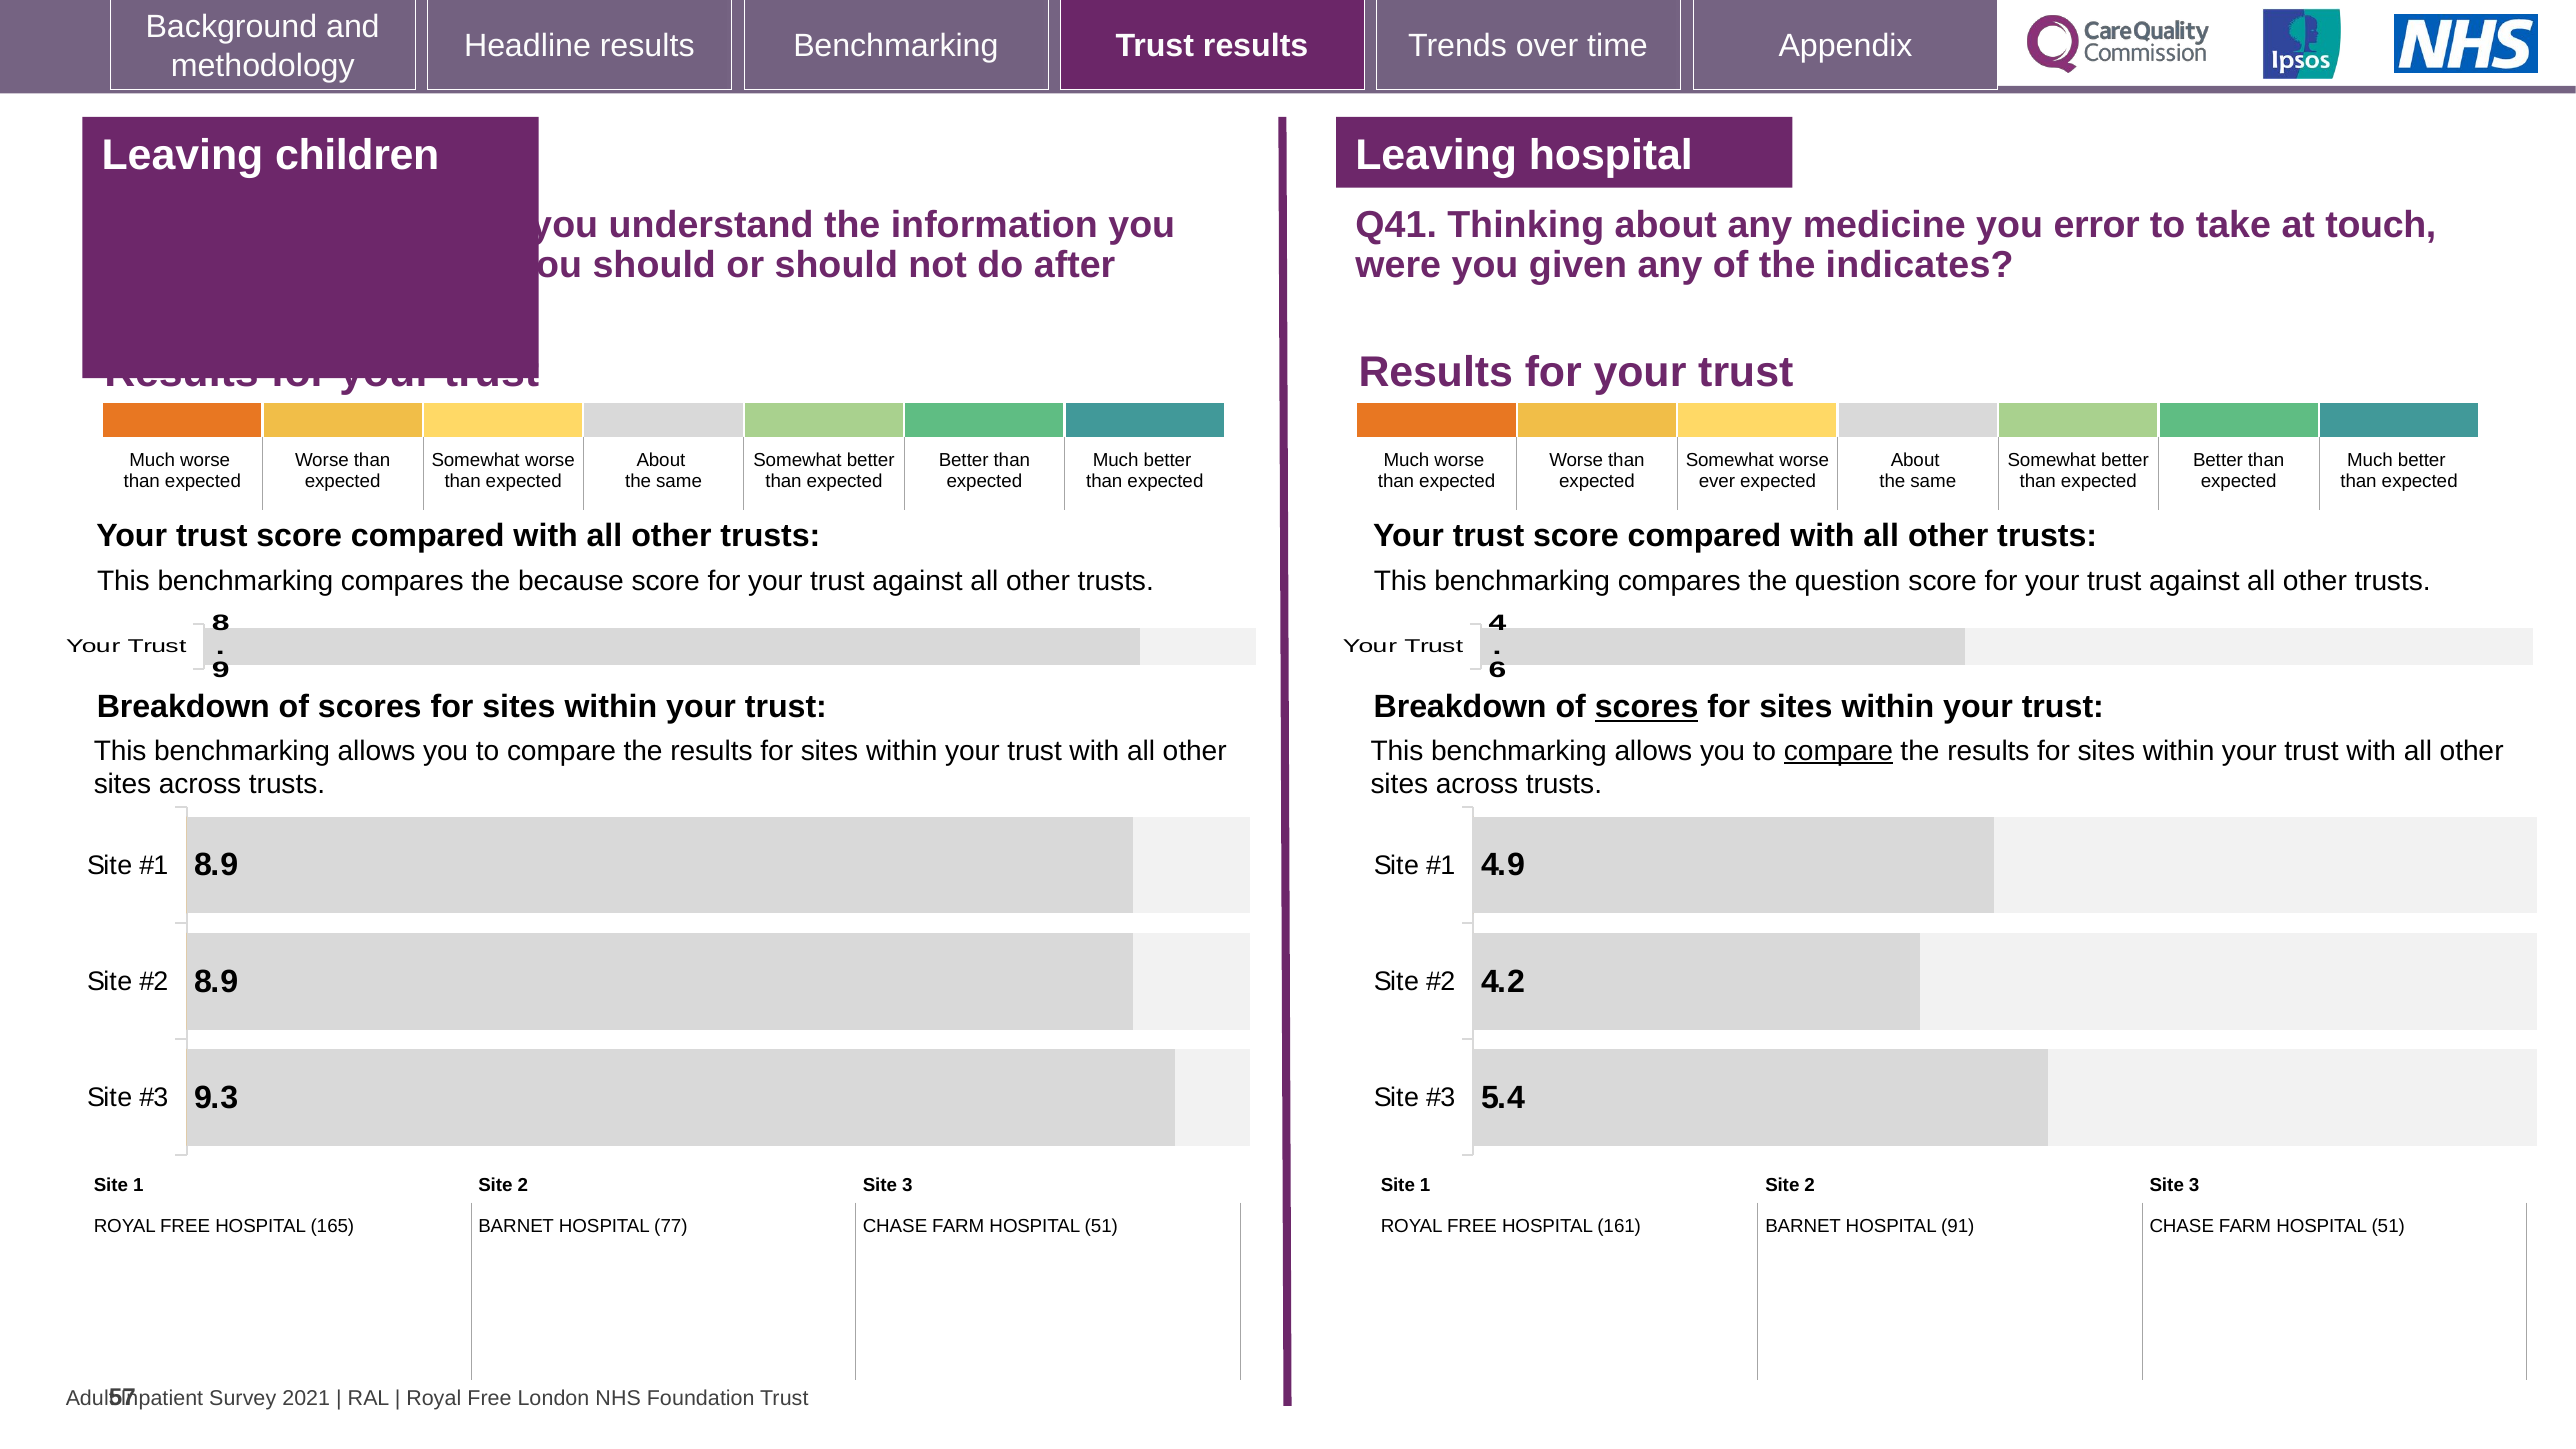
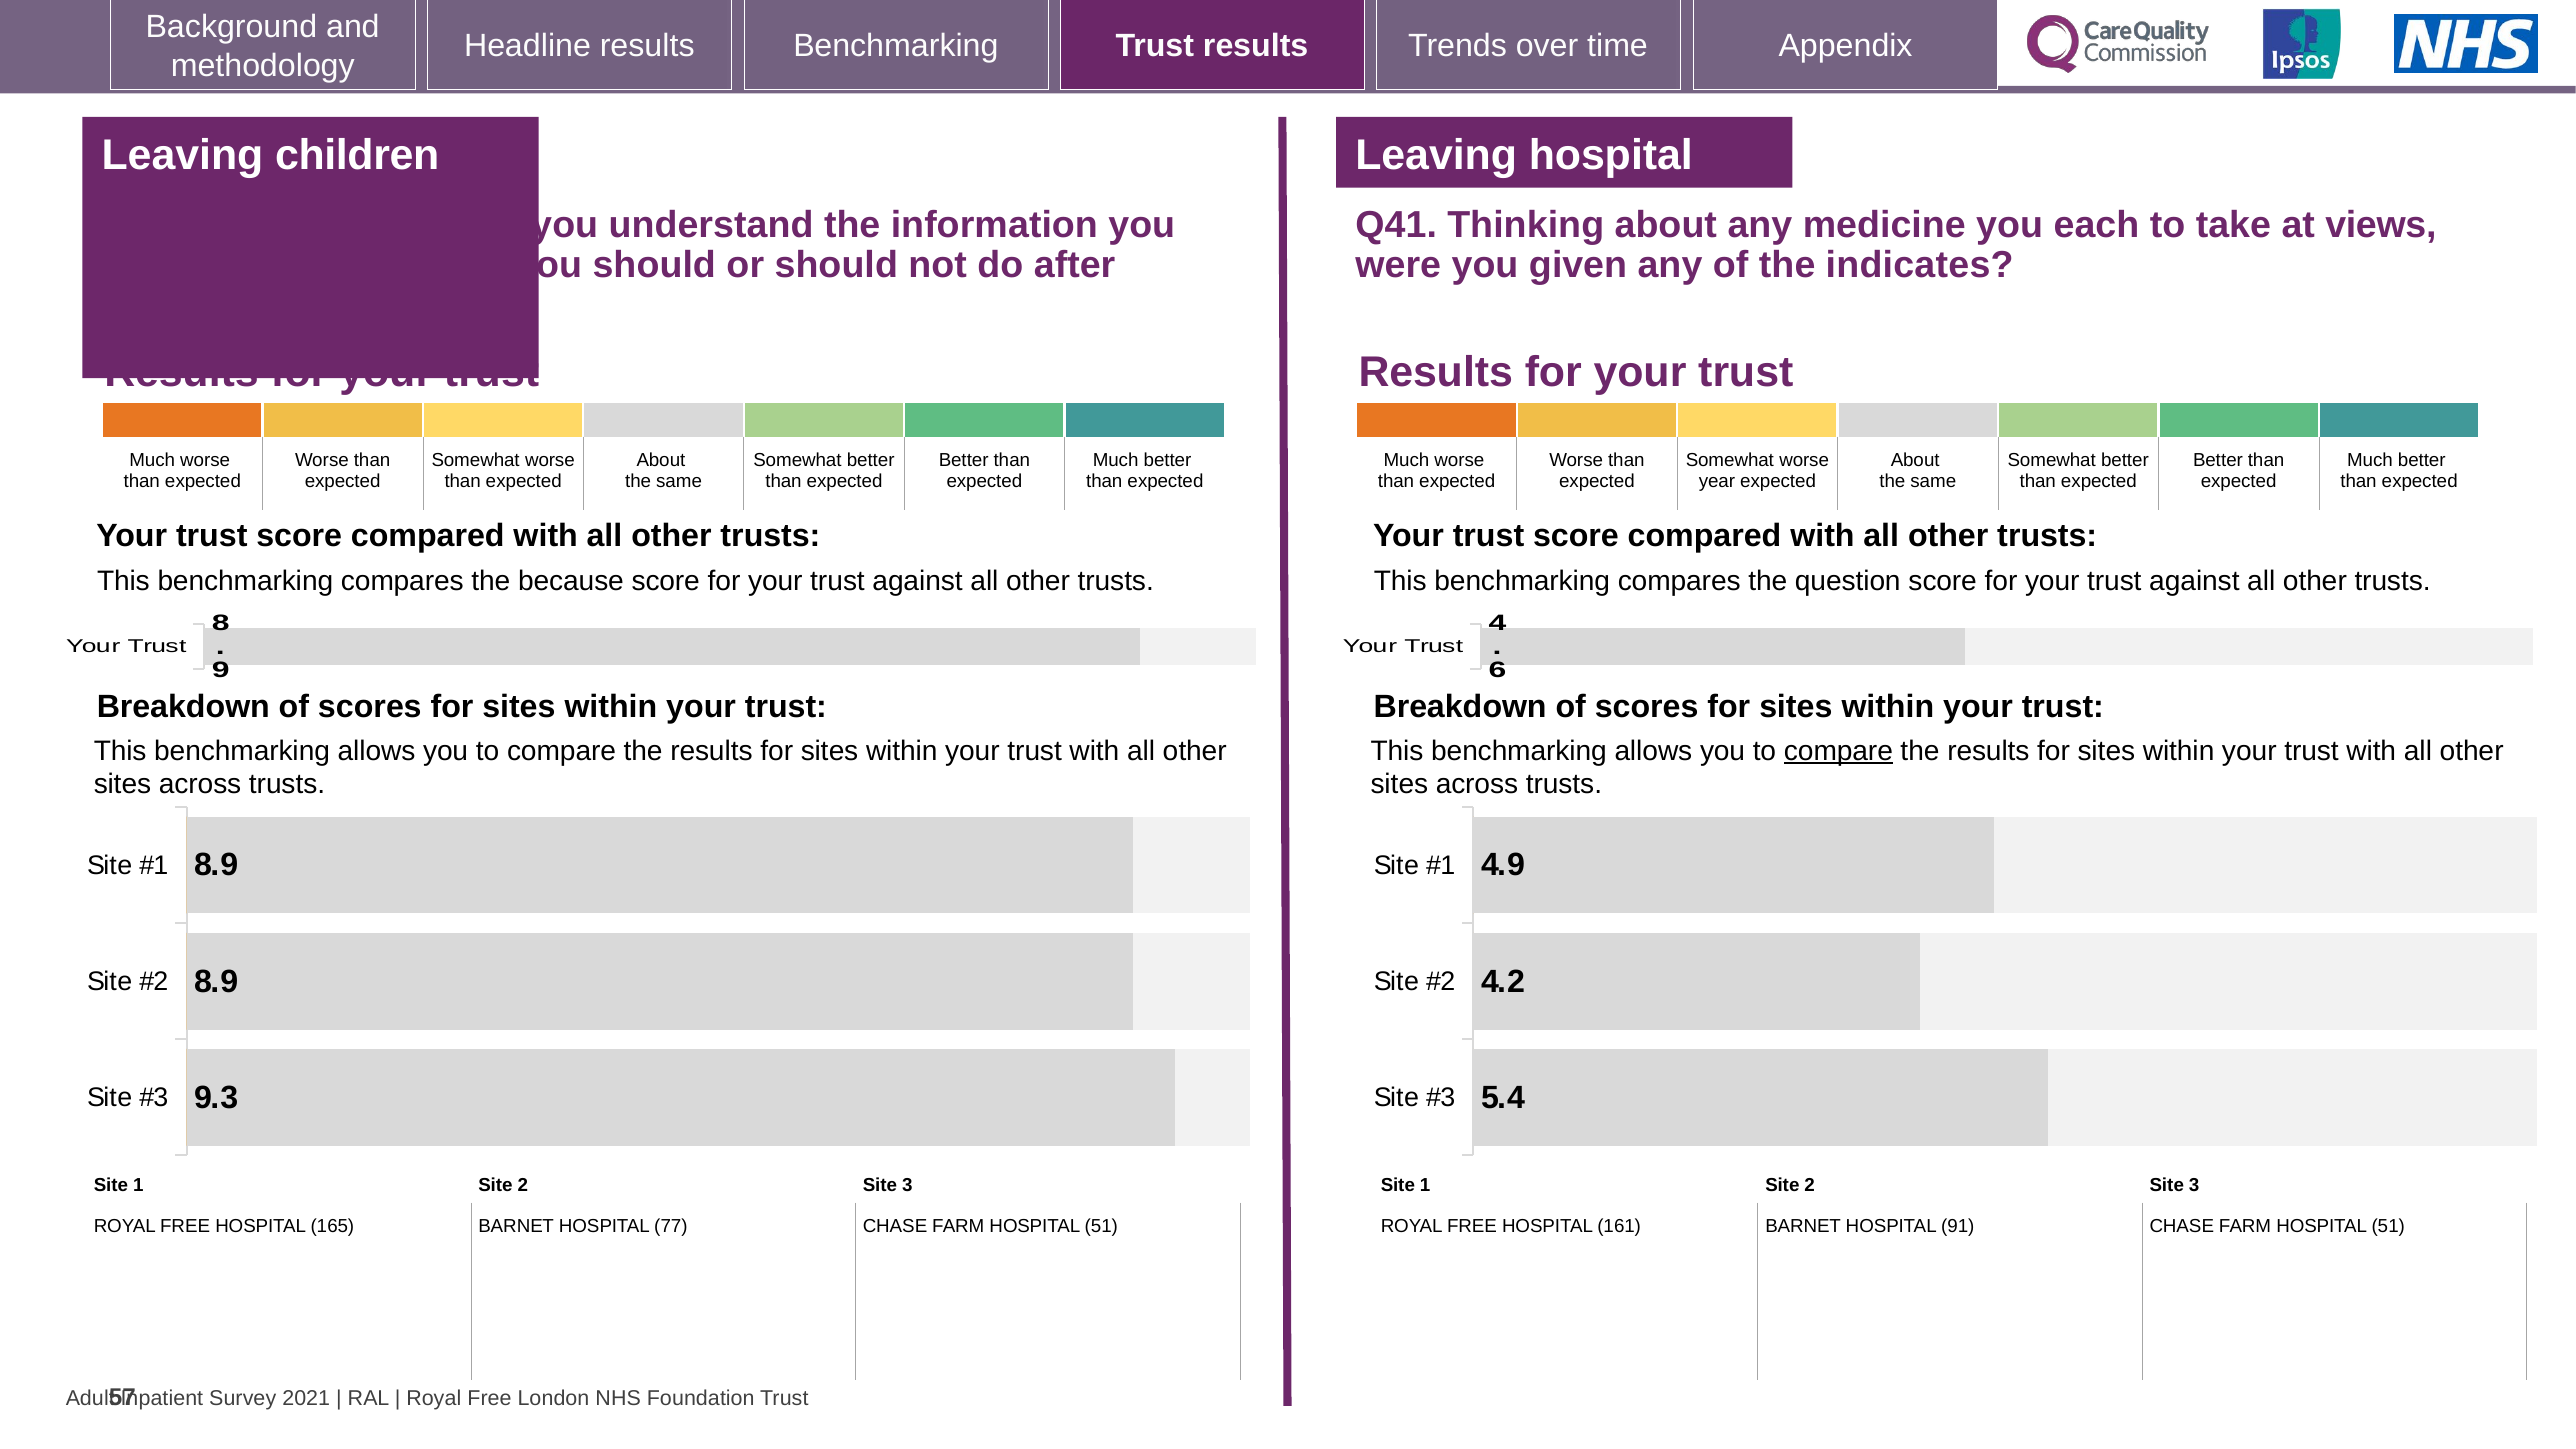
error: error -> each
touch: touch -> views
ever: ever -> year
scores at (1647, 707) underline: present -> none
